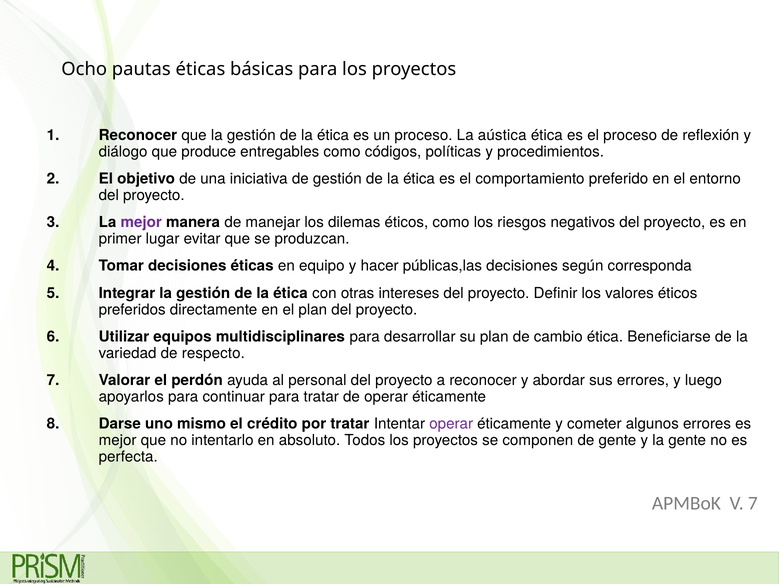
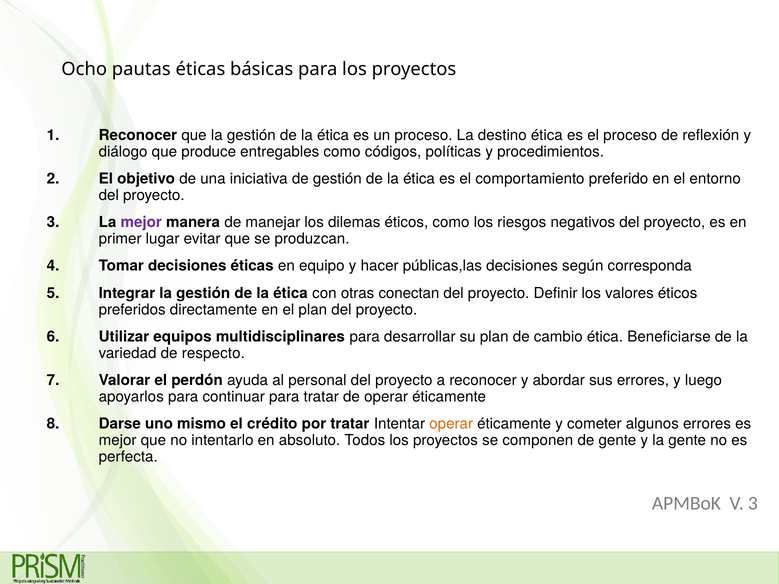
aústica: aústica -> destino
intereses: intereses -> conectan
operar at (451, 424) colour: purple -> orange
V 7: 7 -> 3
